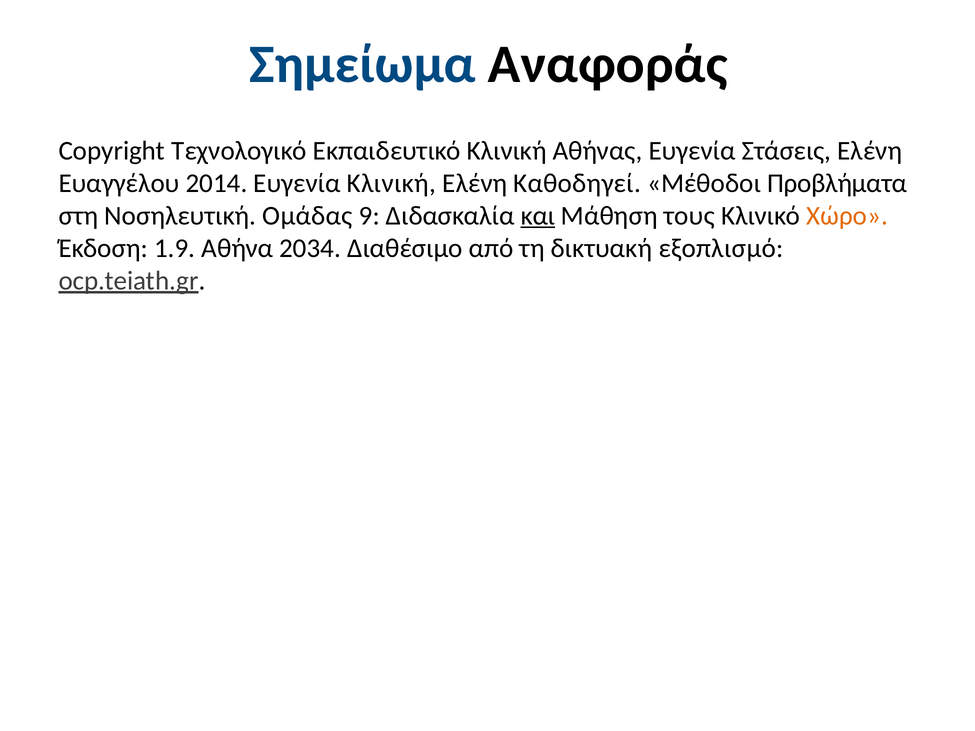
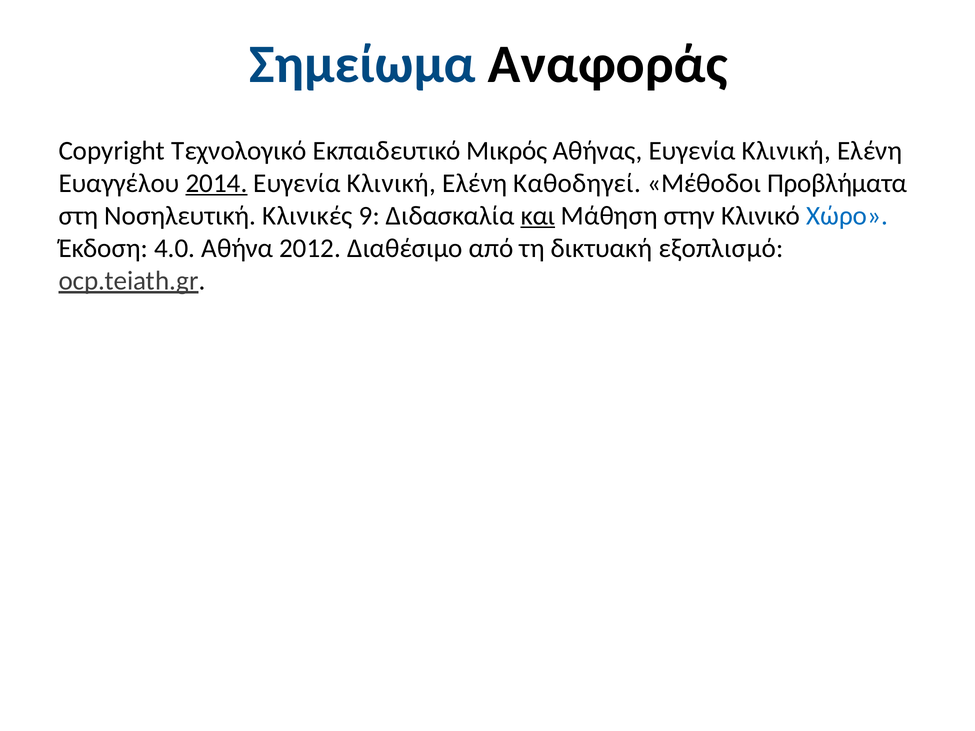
Εκπαιδευτικό Κλινική: Κλινική -> Μικρός
Αθήνας Ευγενία Στάσεις: Στάσεις -> Κλινική
2014 underline: none -> present
Ομάδας: Ομάδας -> Κλινικές
τους: τους -> στην
Χώρο colour: orange -> blue
1.9: 1.9 -> 4.0
2034: 2034 -> 2012
